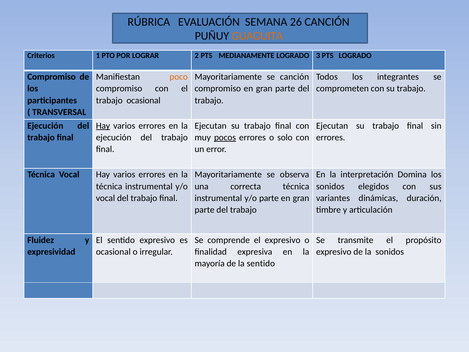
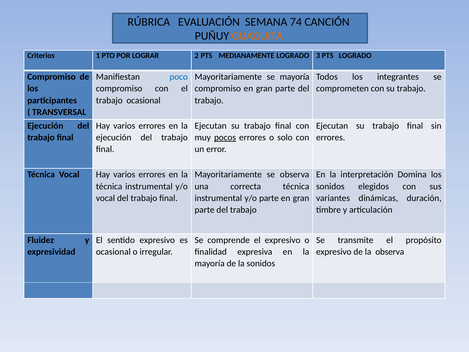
26: 26 -> 74
poco colour: orange -> blue
se canción: canción -> mayoría
Hay at (103, 126) underline: present -> none
la sonidos: sonidos -> observa
la sentido: sentido -> sonidos
